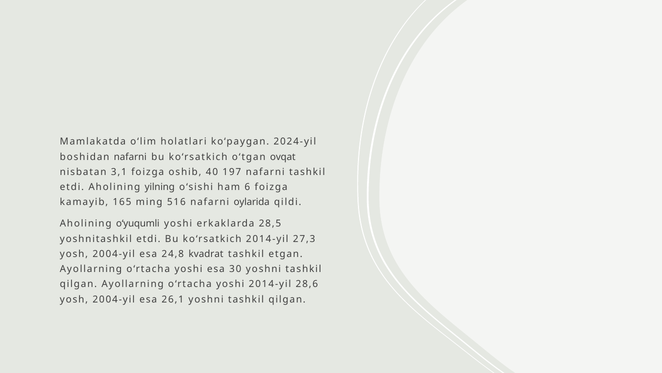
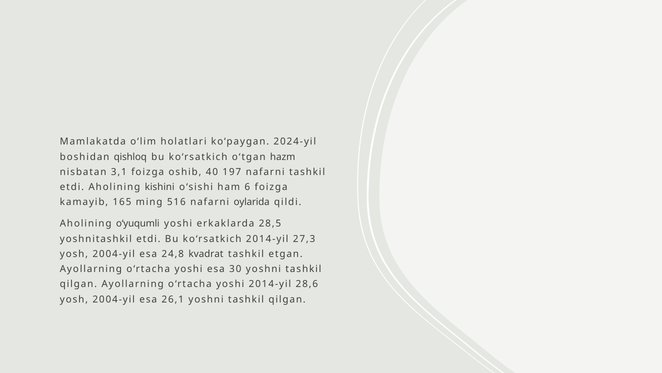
boshidan nafarni: nafarni -> qishloq
ovqat: ovqat -> hazm
yilning: yilning -> kishini
